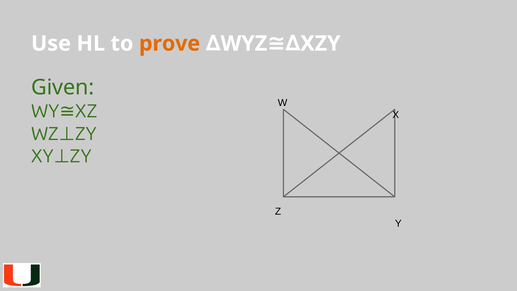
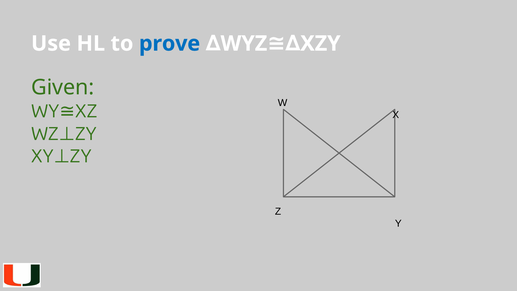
prove colour: orange -> blue
